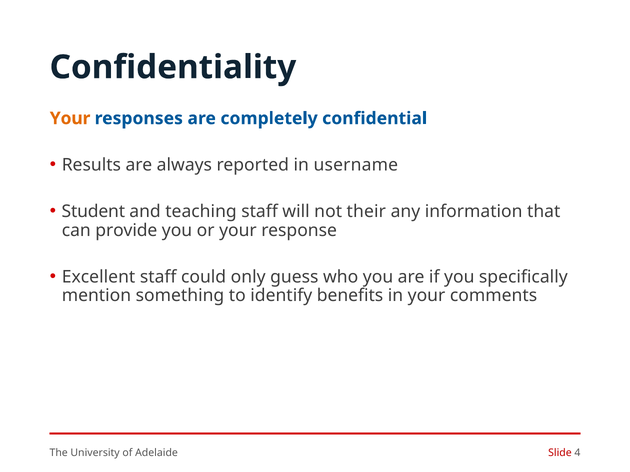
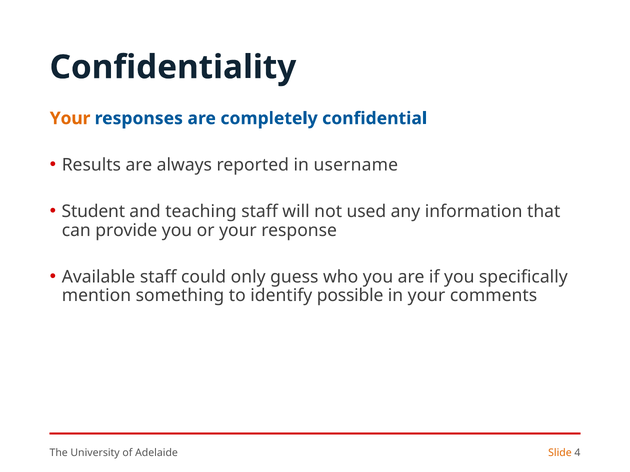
their: their -> used
Excellent: Excellent -> Available
benefits: benefits -> possible
Slide colour: red -> orange
